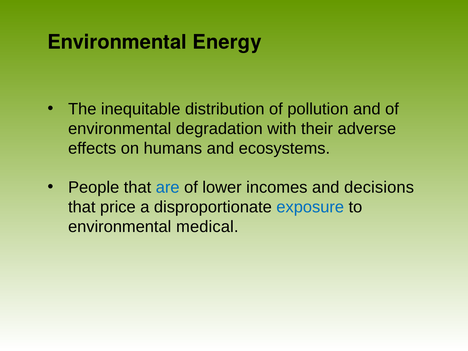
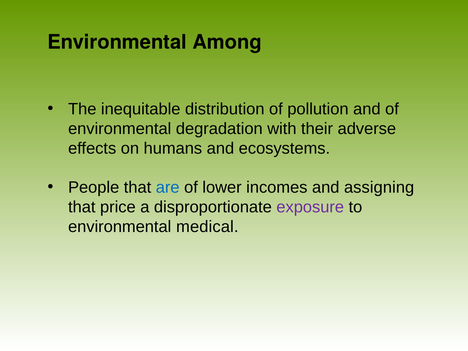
Energy: Energy -> Among
decisions: decisions -> assigning
exposure colour: blue -> purple
